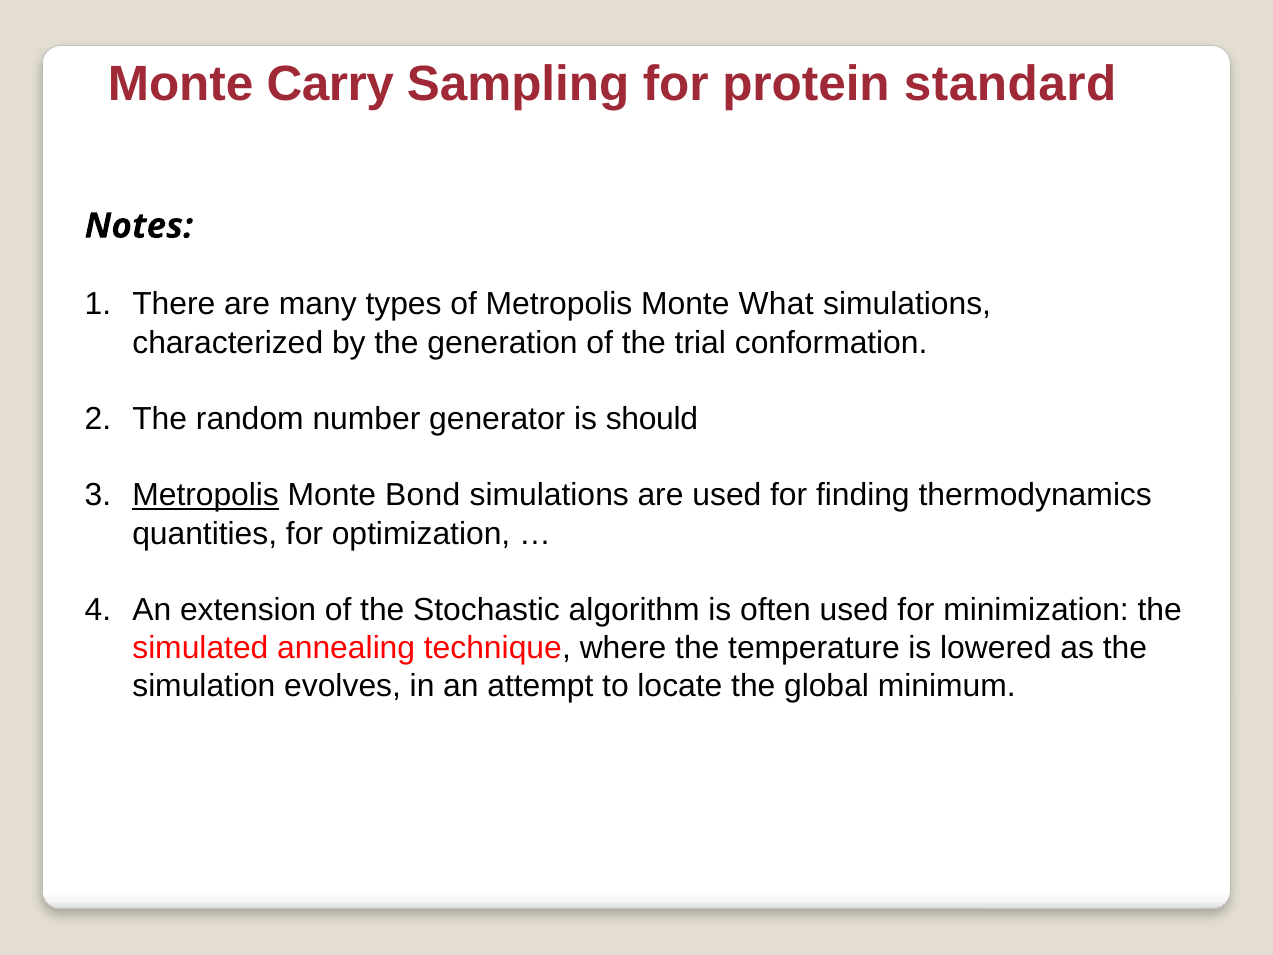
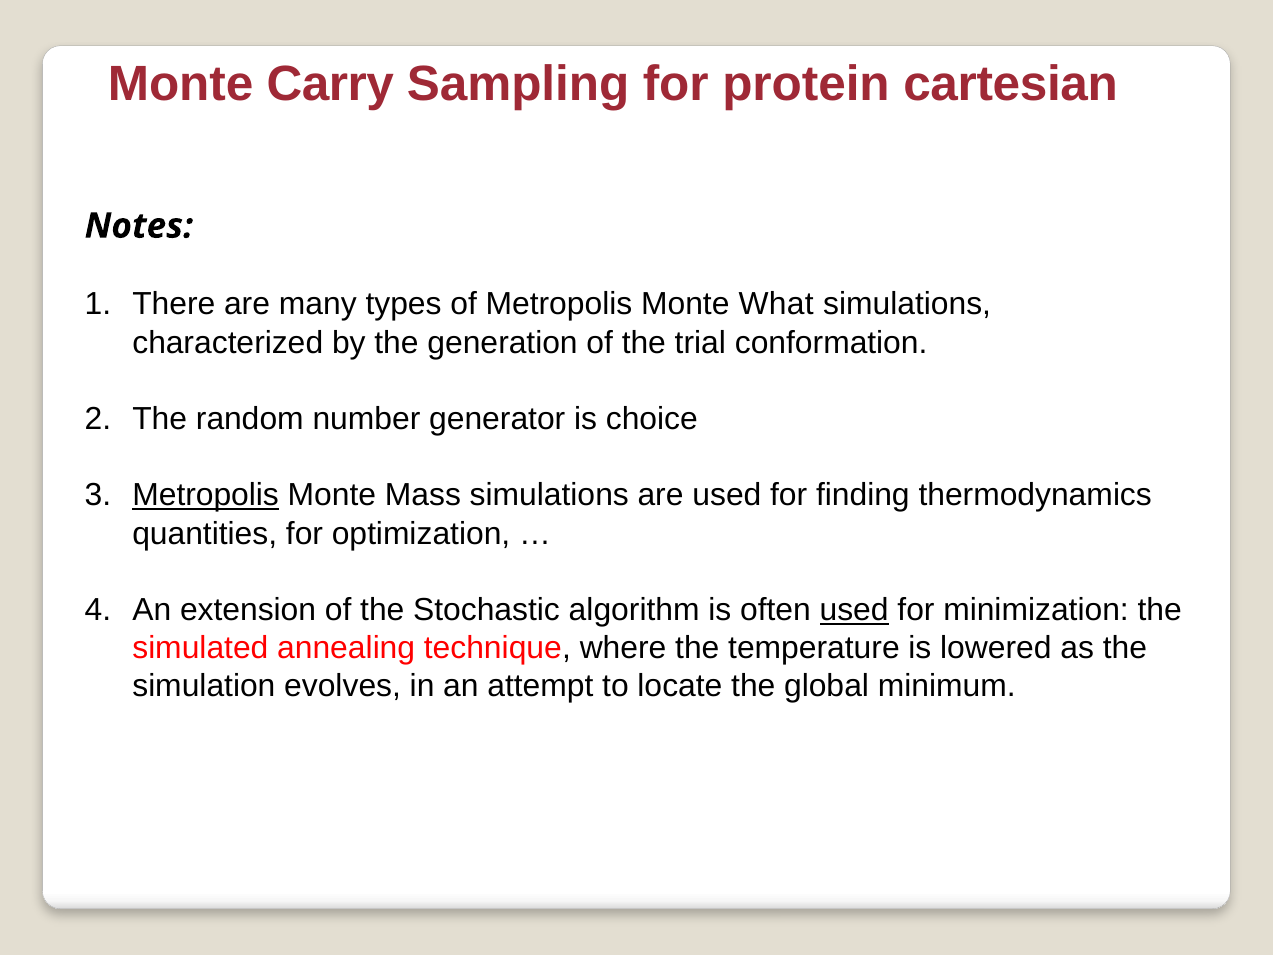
standard: standard -> cartesian
should: should -> choice
Bond: Bond -> Mass
used at (854, 610) underline: none -> present
